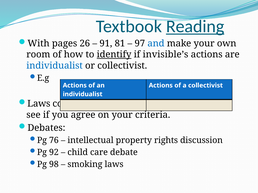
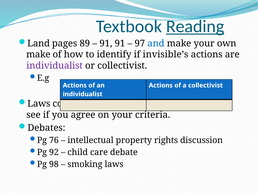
With at (39, 43): With -> Land
26: 26 -> 89
91 81: 81 -> 91
room at (38, 55): room -> make
identify underline: present -> none
individualist at (55, 66) colour: blue -> purple
